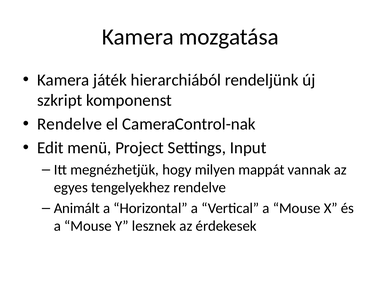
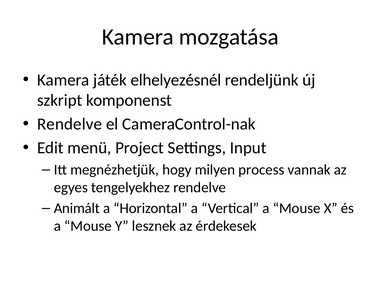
hierarchiából: hierarchiából -> elhelyezésnél
mappát: mappát -> process
